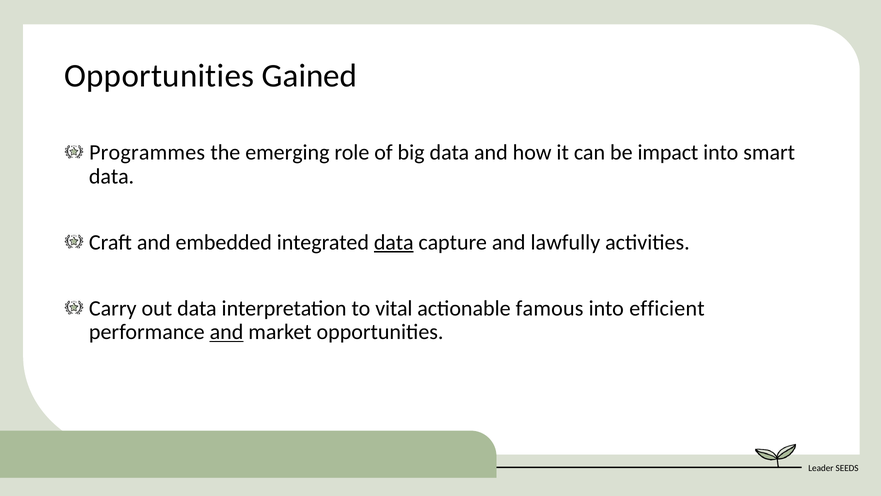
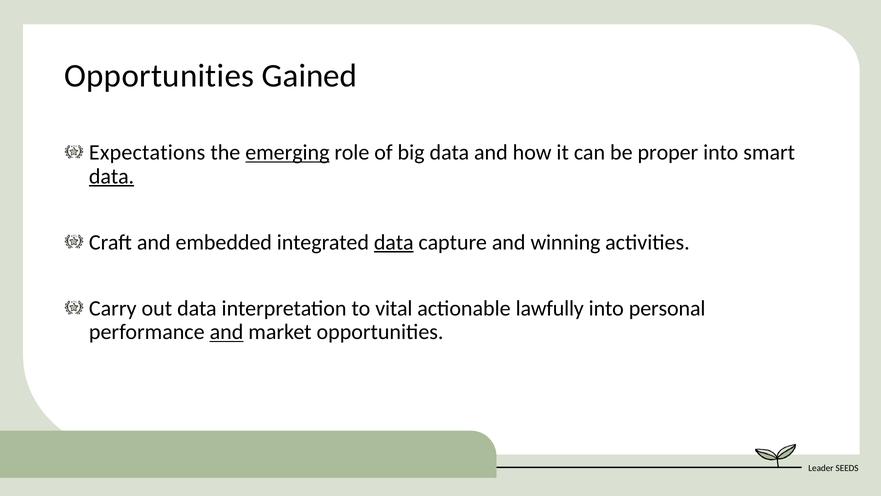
Programmes: Programmes -> Expectations
emerging underline: none -> present
impact: impact -> proper
data at (112, 176) underline: none -> present
lawfully: lawfully -> winning
famous: famous -> lawfully
efficient: efficient -> personal
